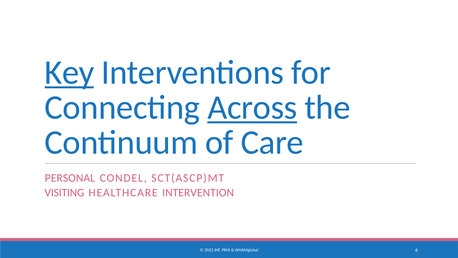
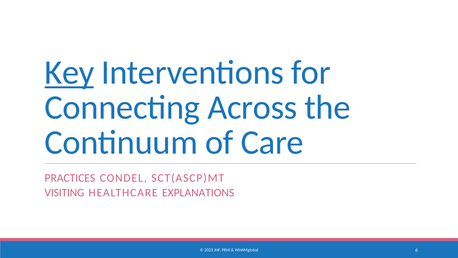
Across underline: present -> none
PERSONAL: PERSONAL -> PRACTICES
INTERVENTION: INTERVENTION -> EXPLANATIONS
